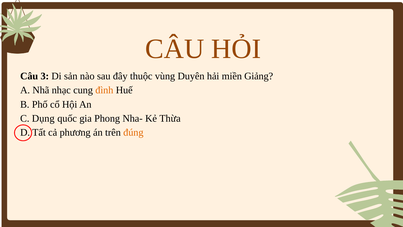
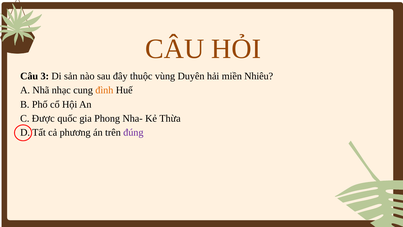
Giảng: Giảng -> Nhiêu
Dụng: Dụng -> Được
đúng colour: orange -> purple
